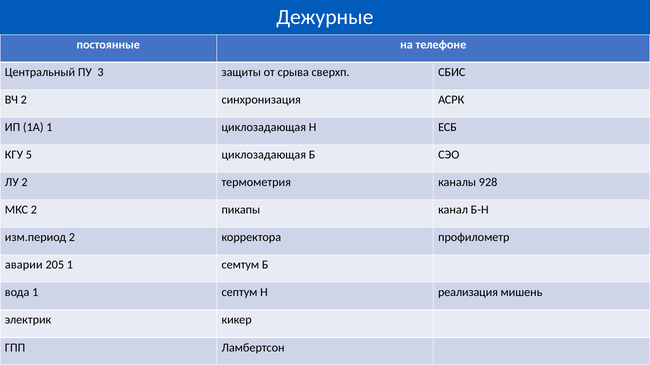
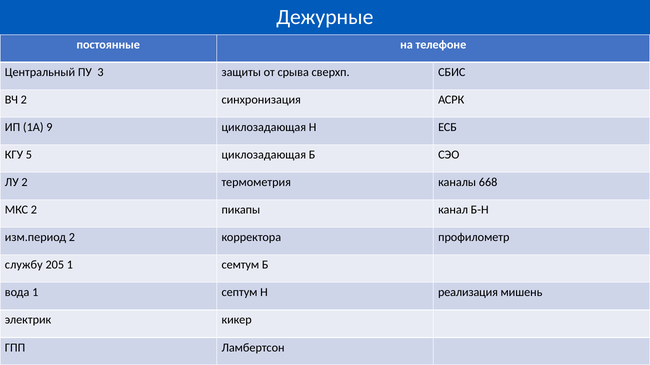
1А 1: 1 -> 9
928: 928 -> 668
аварии: аварии -> службу
